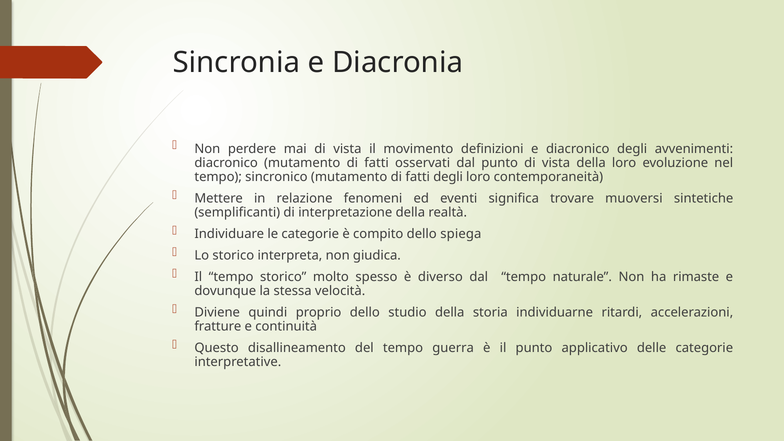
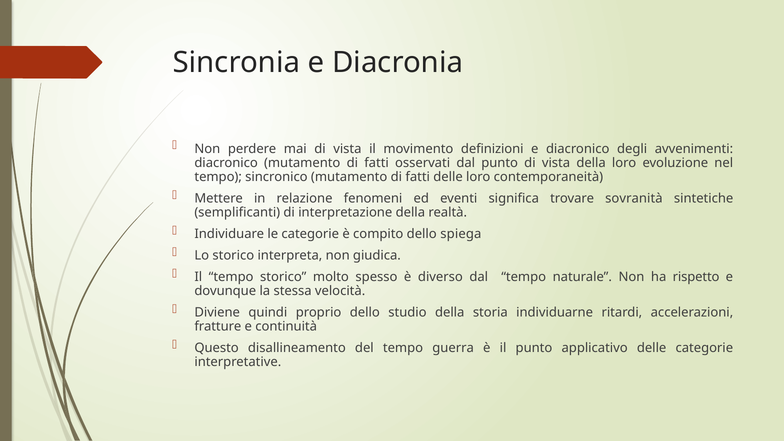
fatti degli: degli -> delle
muoversi: muoversi -> sovranità
rimaste: rimaste -> rispetto
